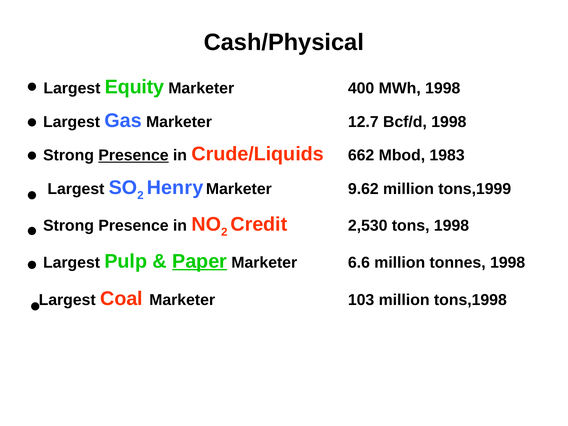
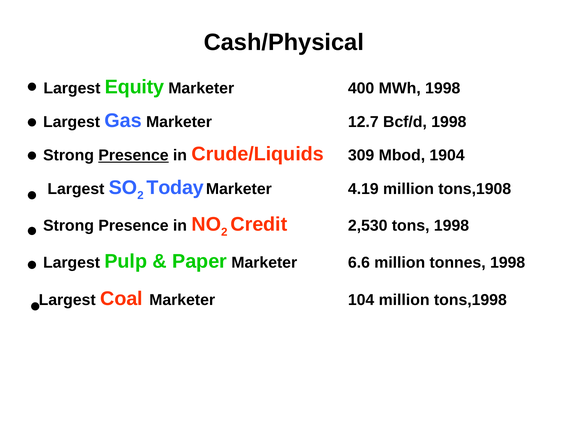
662: 662 -> 309
1983: 1983 -> 1904
Henry: Henry -> Today
9.62: 9.62 -> 4.19
tons,1999: tons,1999 -> tons,1908
Paper underline: present -> none
103: 103 -> 104
